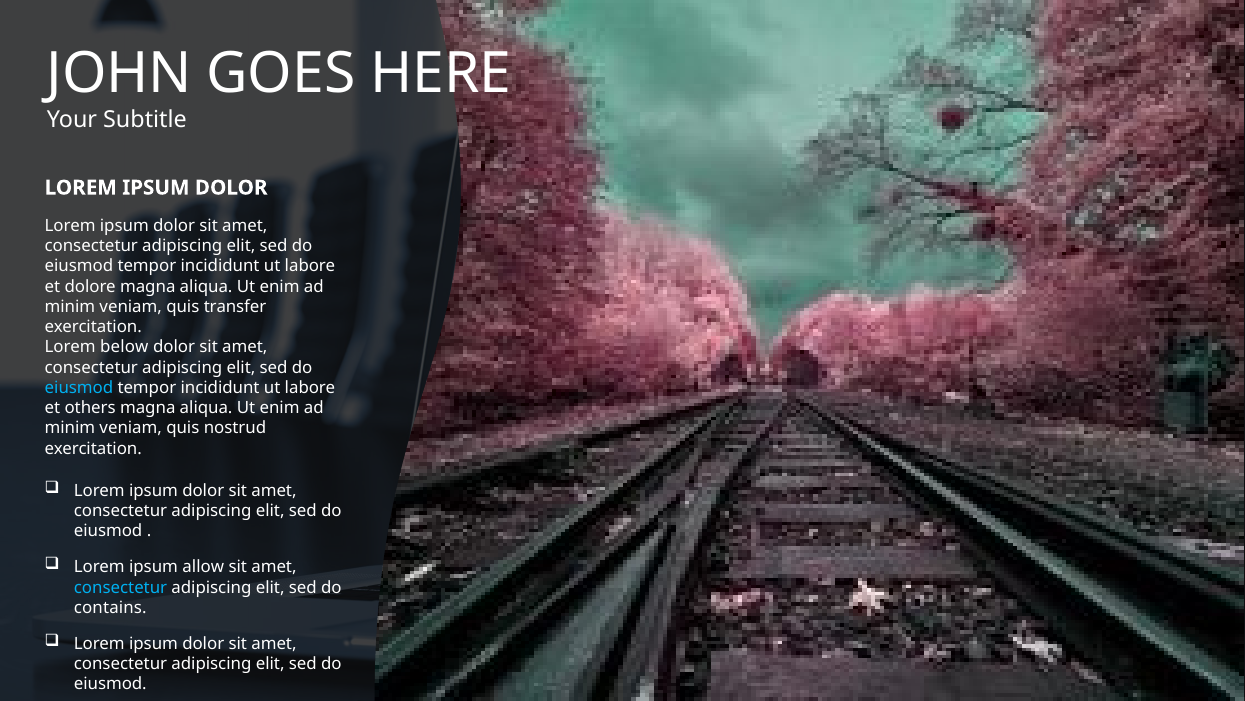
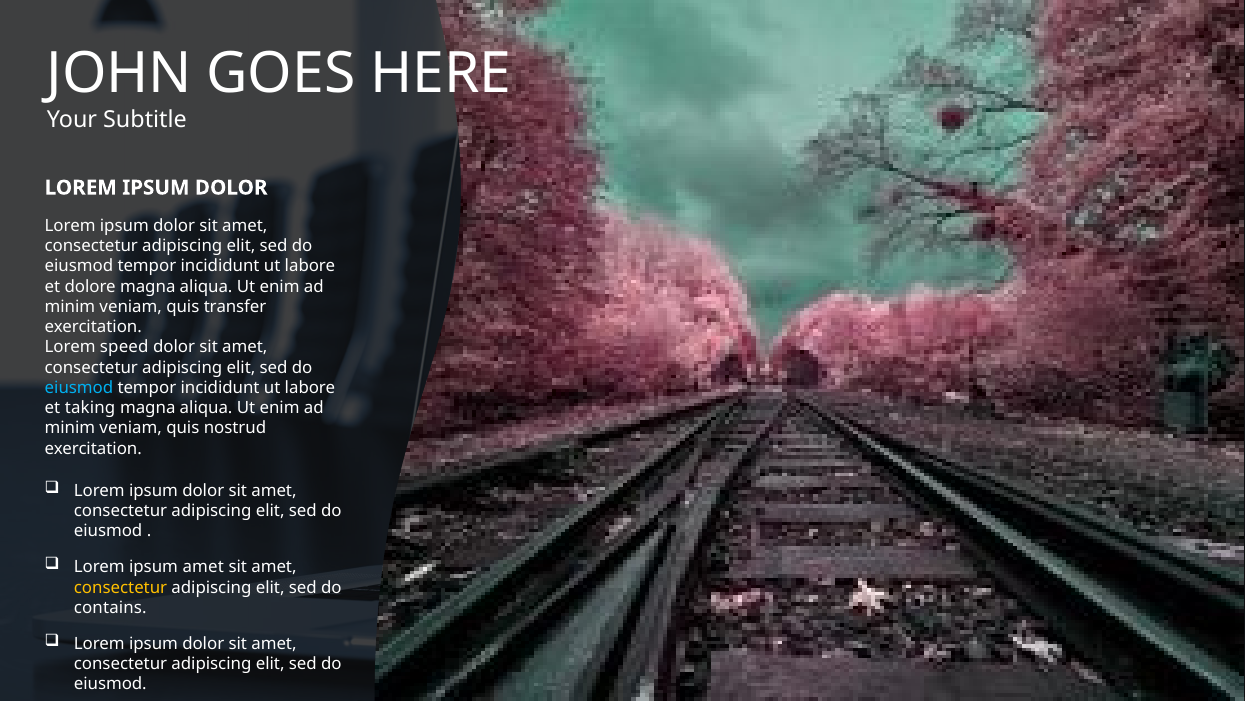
below: below -> speed
others: others -> taking
ipsum allow: allow -> amet
consectetur at (121, 587) colour: light blue -> yellow
